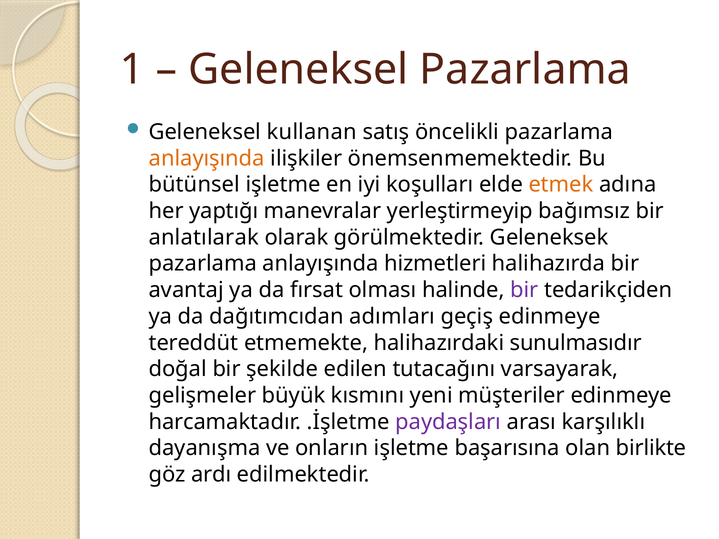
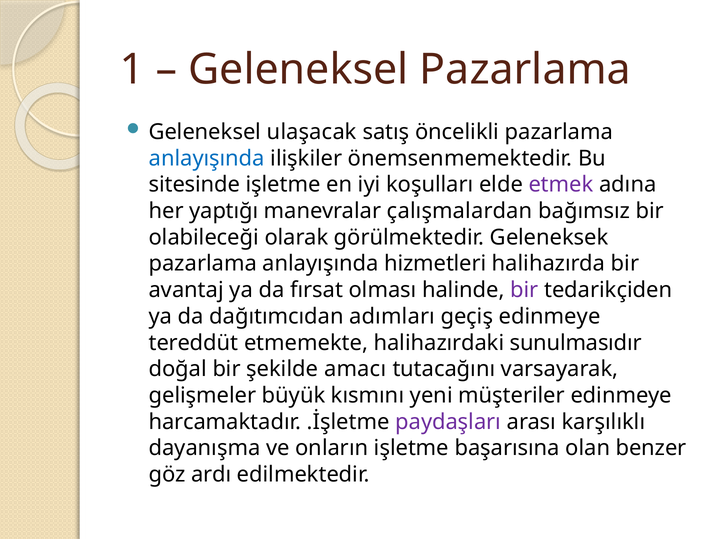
kullanan: kullanan -> ulaşacak
anlayışında at (207, 158) colour: orange -> blue
bütünsel: bütünsel -> sitesinde
etmek colour: orange -> purple
yerleştirmeyip: yerleştirmeyip -> çalışmalardan
anlatılarak: anlatılarak -> olabileceği
edilen: edilen -> amacı
birlikte: birlikte -> benzer
